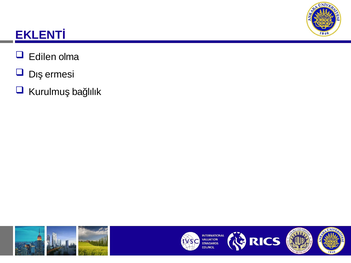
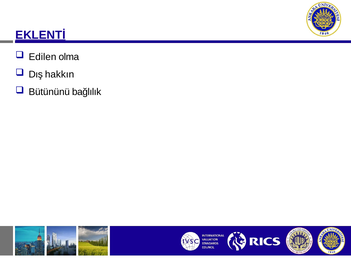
EKLENTİ underline: none -> present
ermesi: ermesi -> hakkın
Kurulmuş: Kurulmuş -> Bütününü
